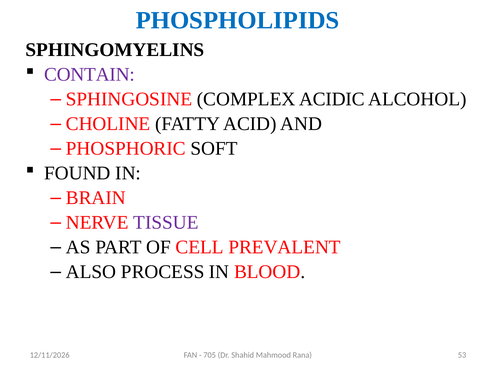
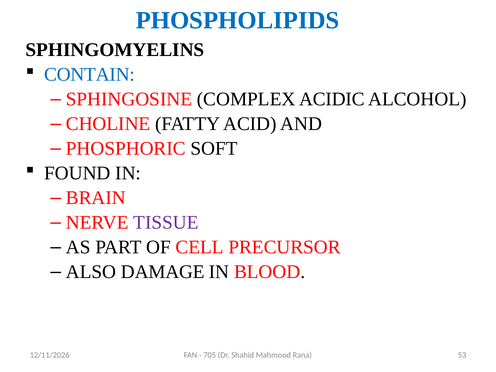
CONTAIN colour: purple -> blue
PREVALENT: PREVALENT -> PRECURSOR
PROCESS: PROCESS -> DAMAGE
